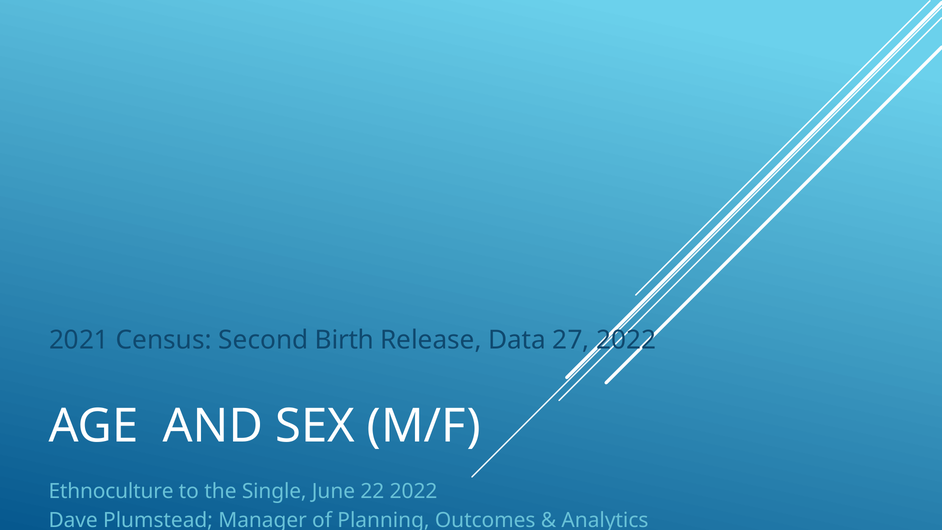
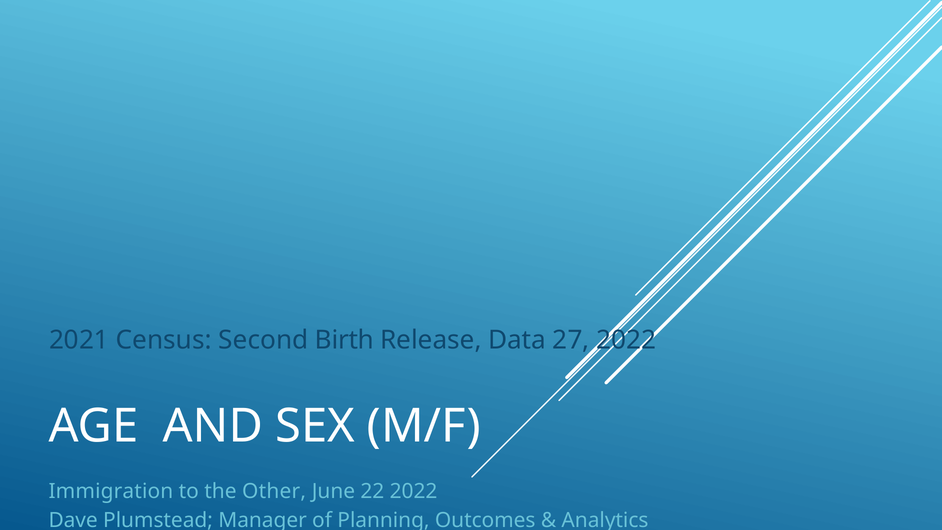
Ethnoculture: Ethnoculture -> Immigration
Single: Single -> Other
